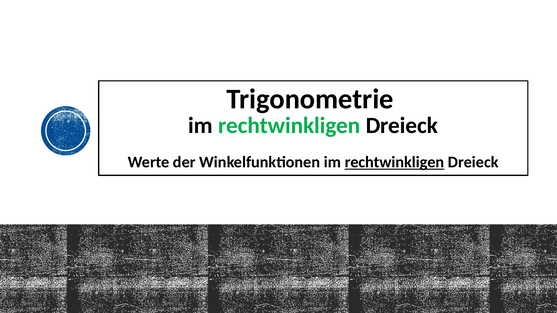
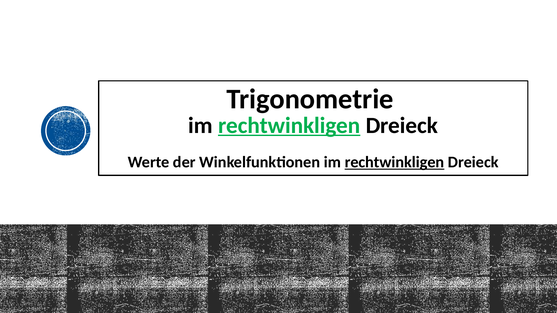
rechtwinkligen at (289, 126) underline: none -> present
